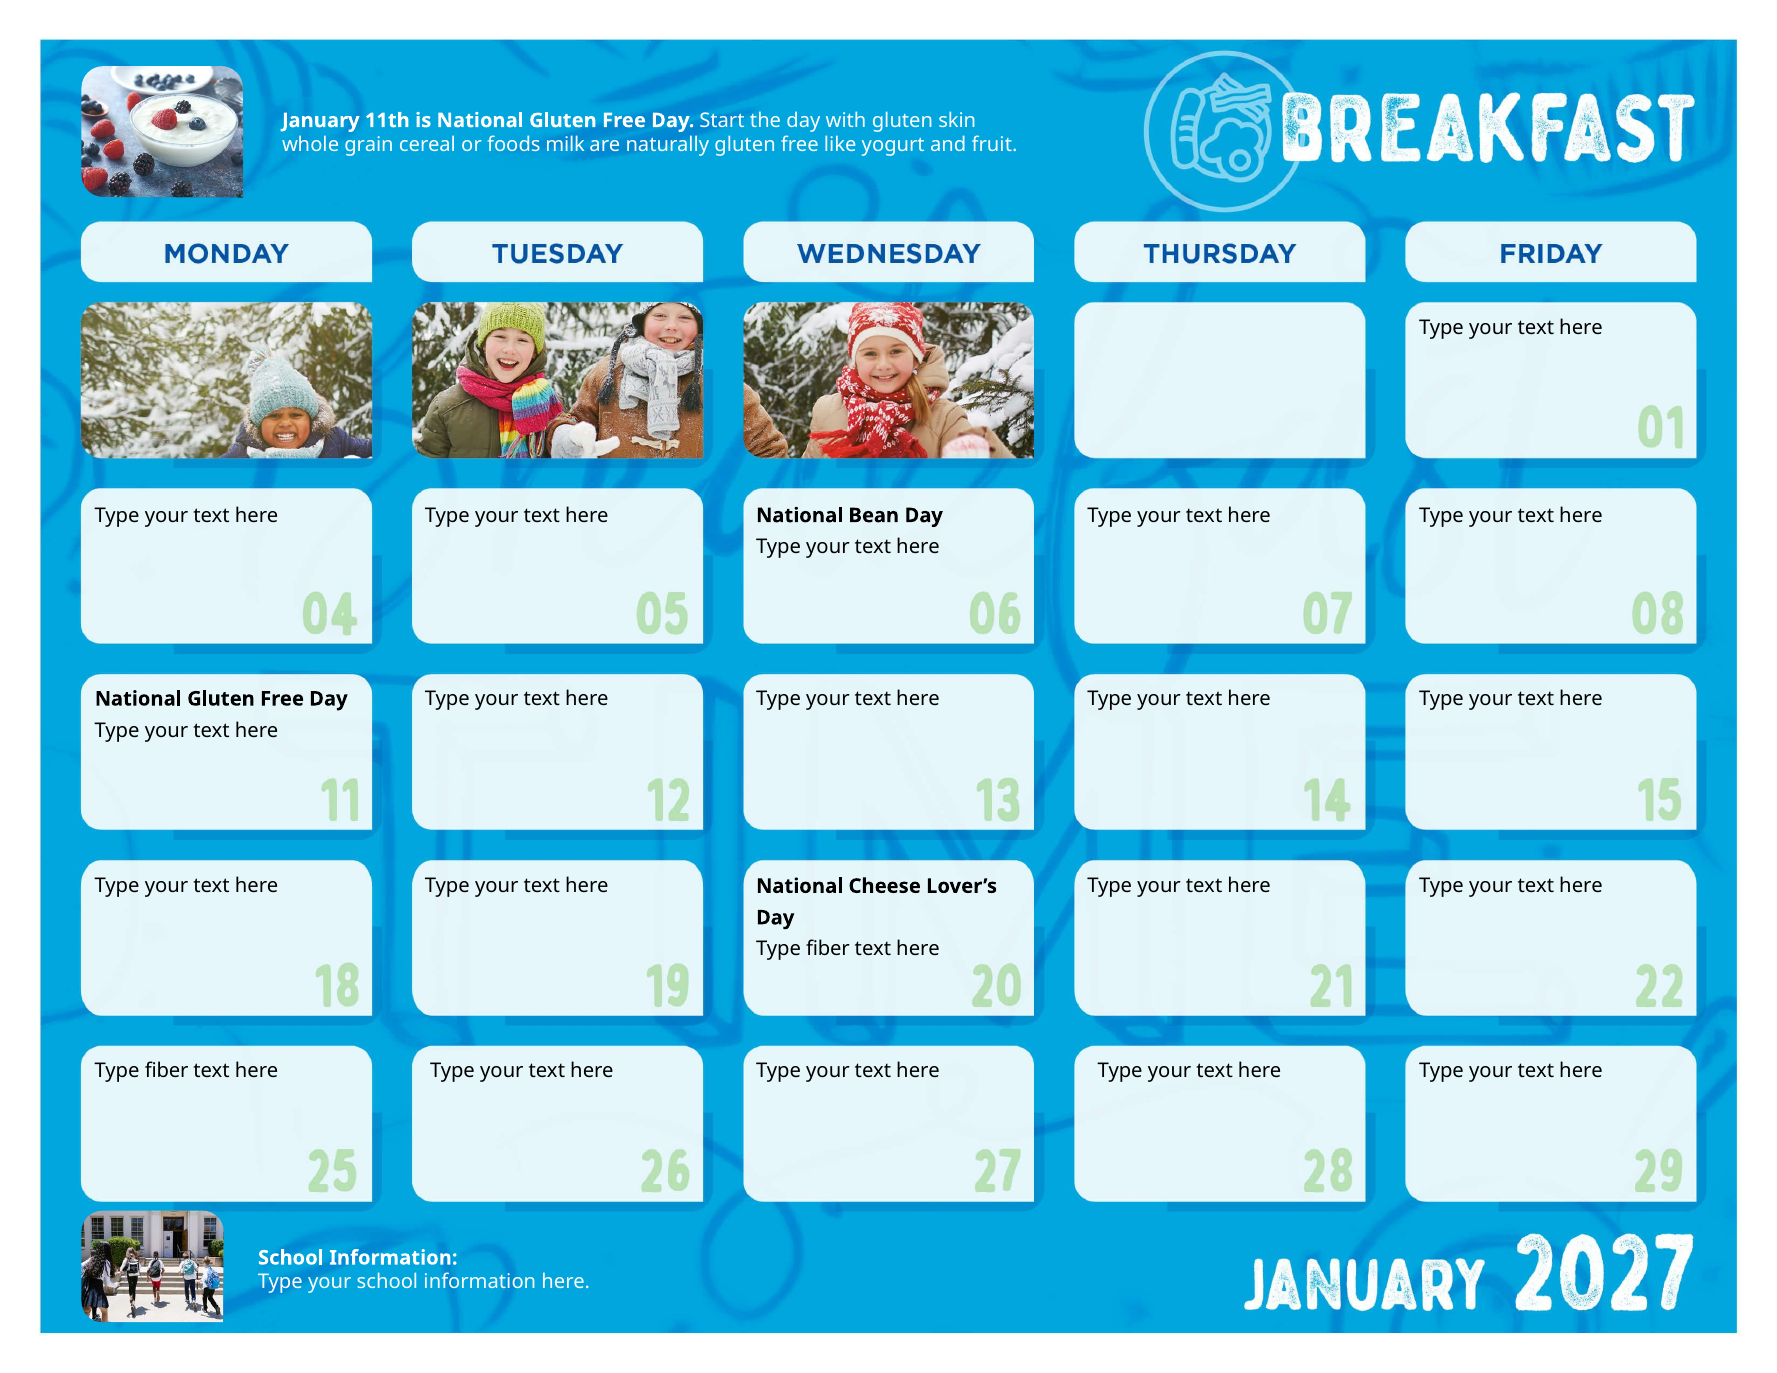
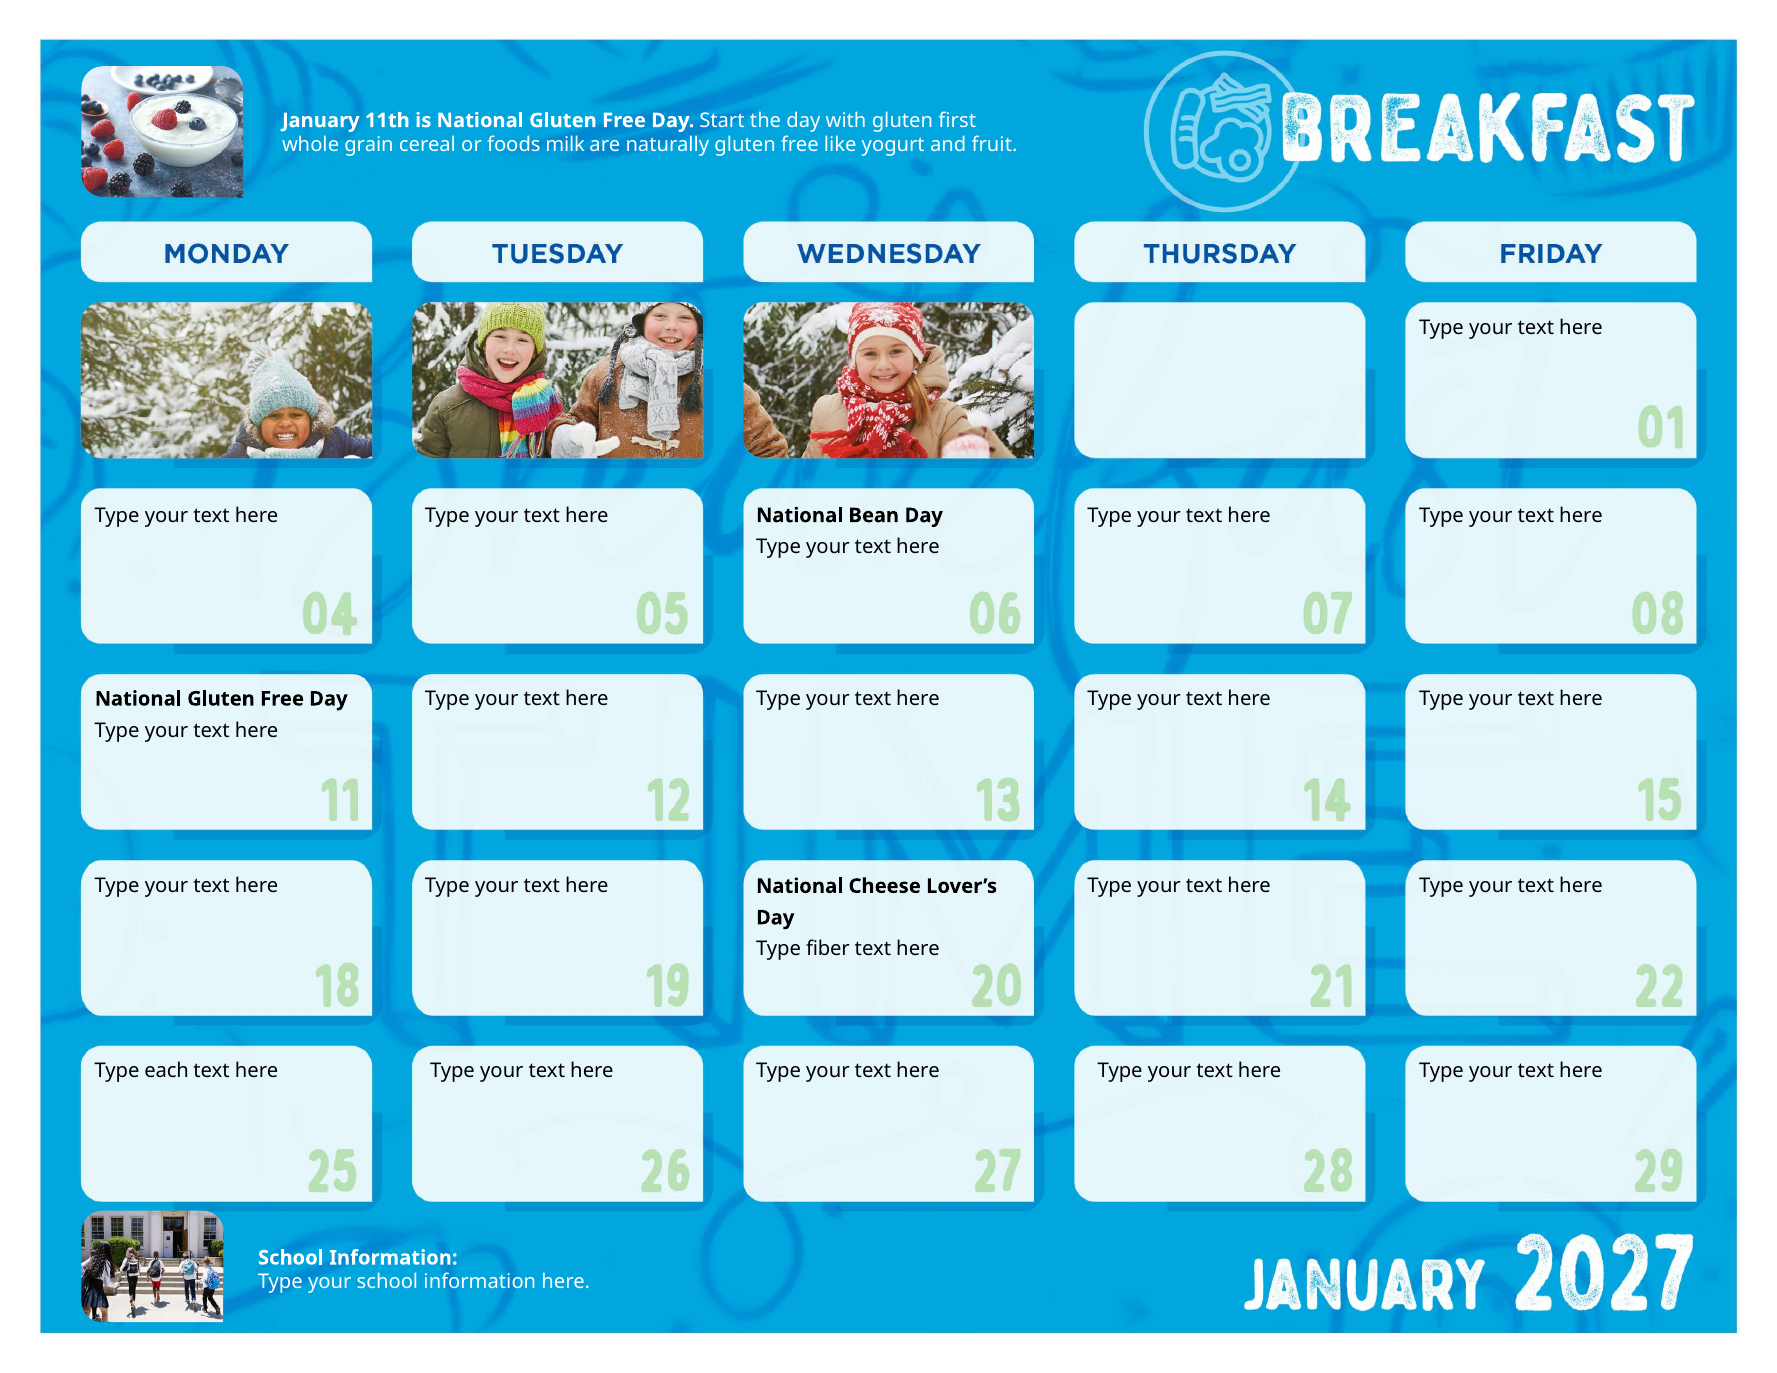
skin: skin -> first
fiber at (167, 1071): fiber -> each
